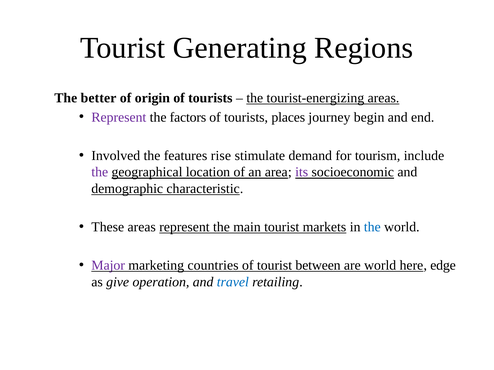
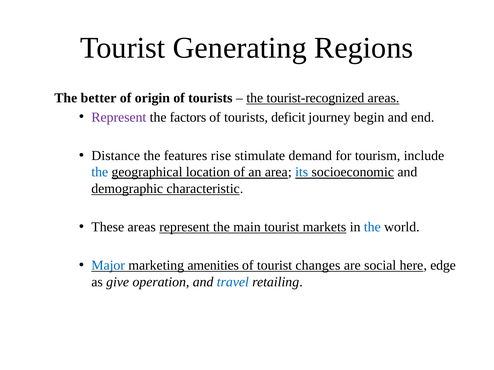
tourist-energizing: tourist-energizing -> tourist-recognized
places: places -> deficit
Involved: Involved -> Distance
the at (100, 172) colour: purple -> blue
its colour: purple -> blue
Major colour: purple -> blue
countries: countries -> amenities
between: between -> changes
are world: world -> social
